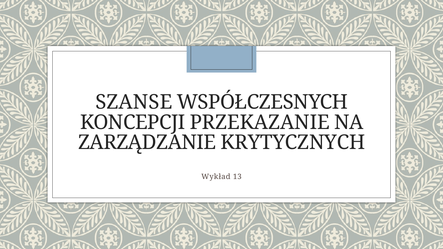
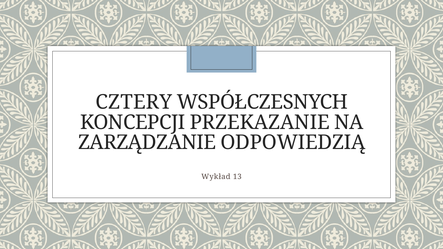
SZANSE: SZANSE -> CZTERY
KRYTYCZNYCH: KRYTYCZNYCH -> ODPOWIEDZIĄ
